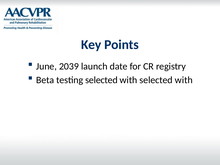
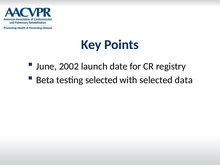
2039: 2039 -> 2002
with selected with: with -> data
